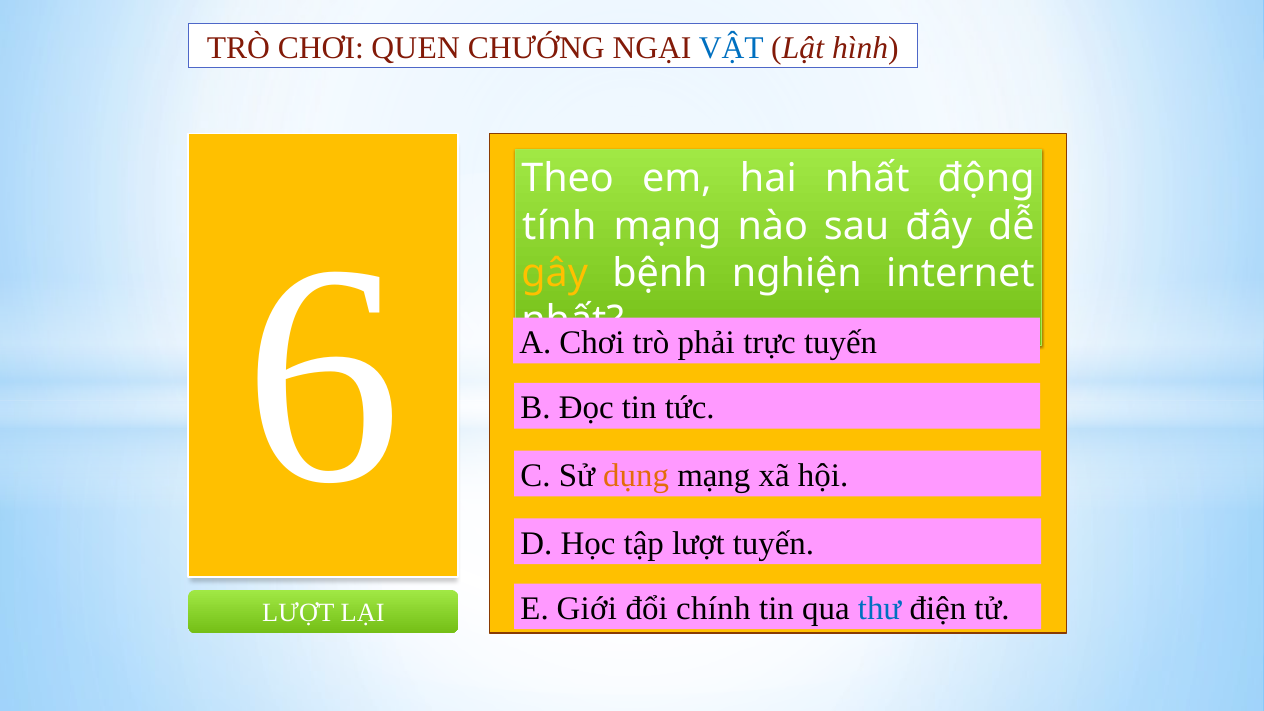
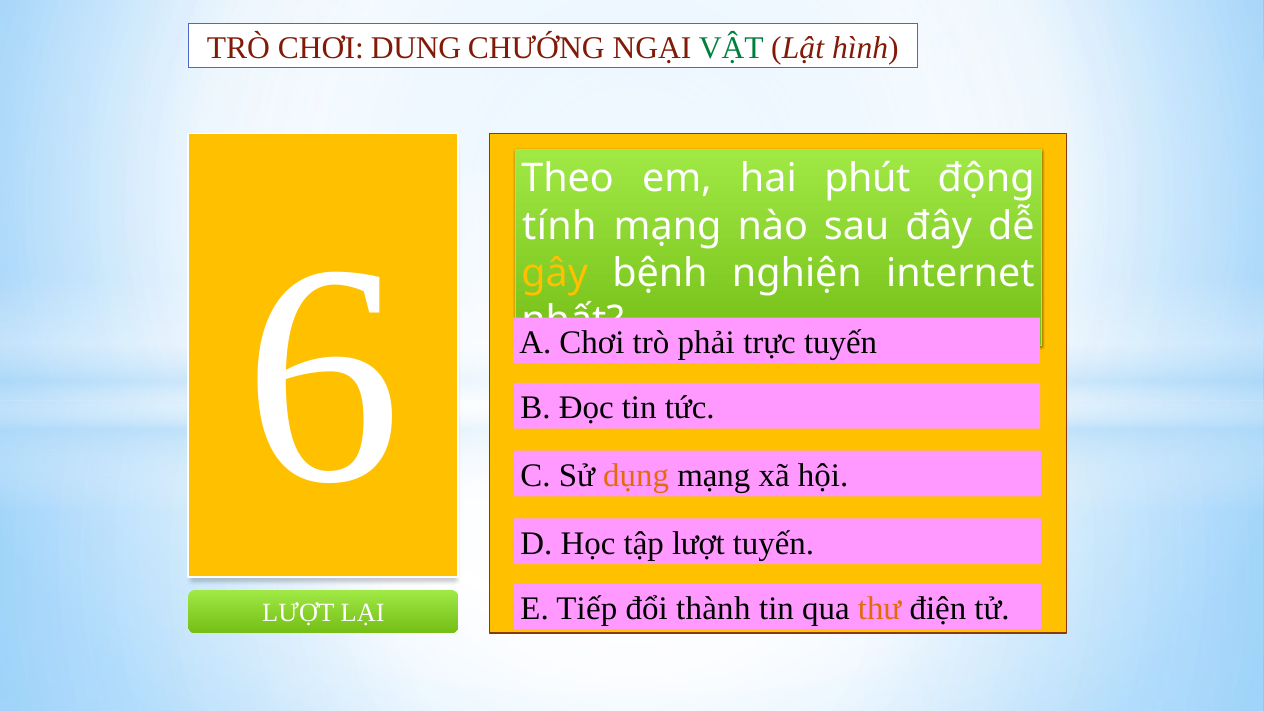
QUEN: QUEN -> DUNG
VẬT colour: blue -> green
hai nhất: nhất -> phút
Giới: Giới -> Tiếp
chính: chính -> thành
thư colour: blue -> orange
